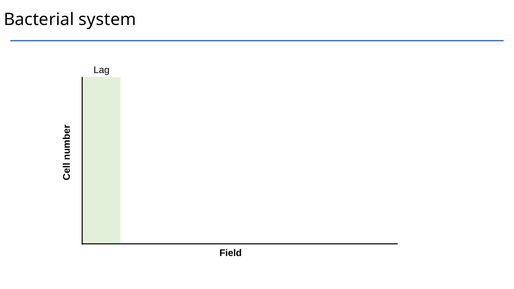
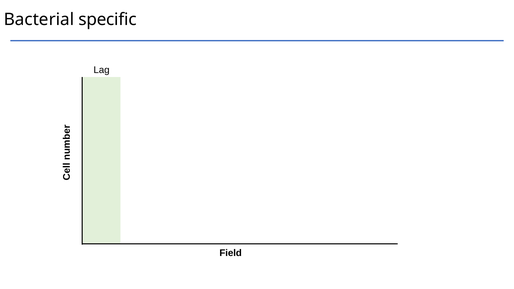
system: system -> specific
